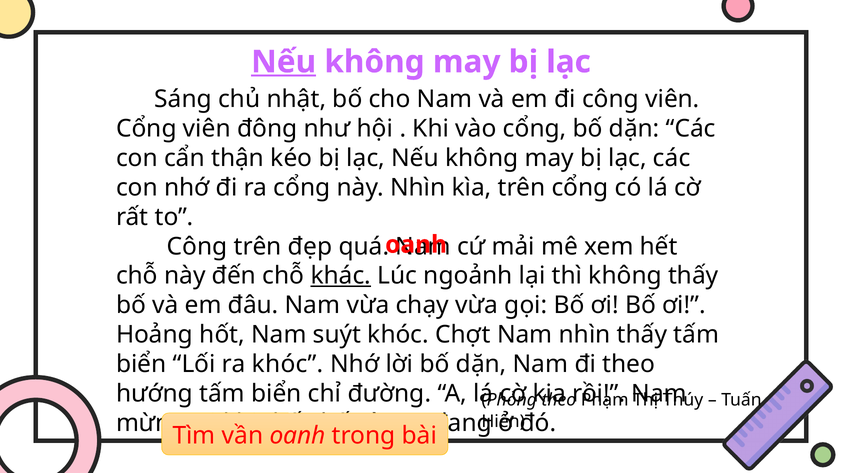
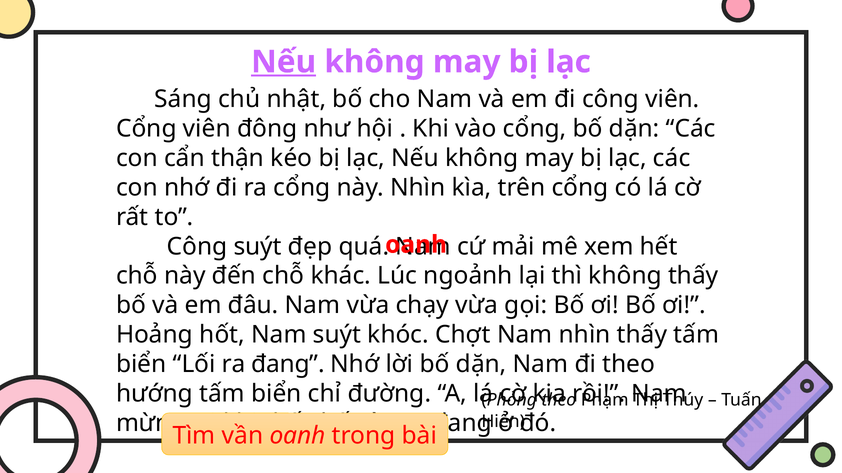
Công trên: trên -> suýt
khác underline: present -> none
ra khóc: khóc -> đang
